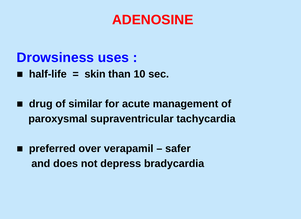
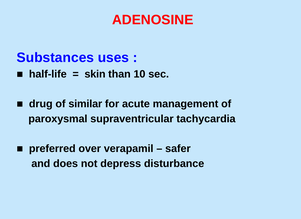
Drowsiness: Drowsiness -> Substances
bradycardia: bradycardia -> disturbance
